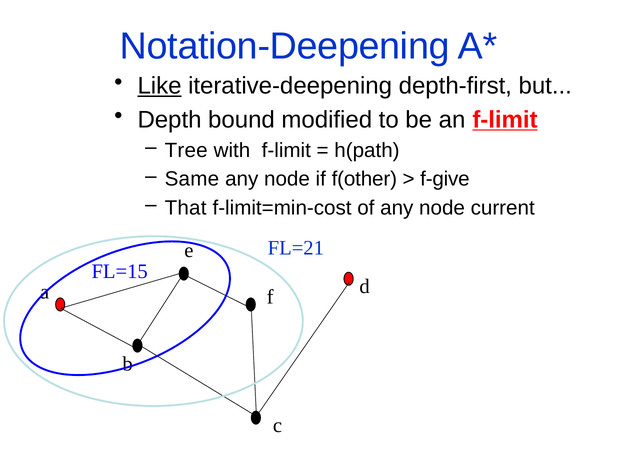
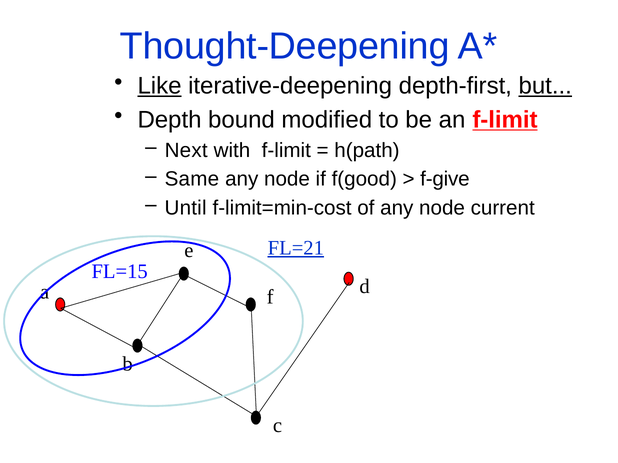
Notation-Deepening: Notation-Deepening -> Thought-Deepening
but underline: none -> present
Tree: Tree -> Next
f(other: f(other -> f(good
That: That -> Until
FL=21 underline: none -> present
